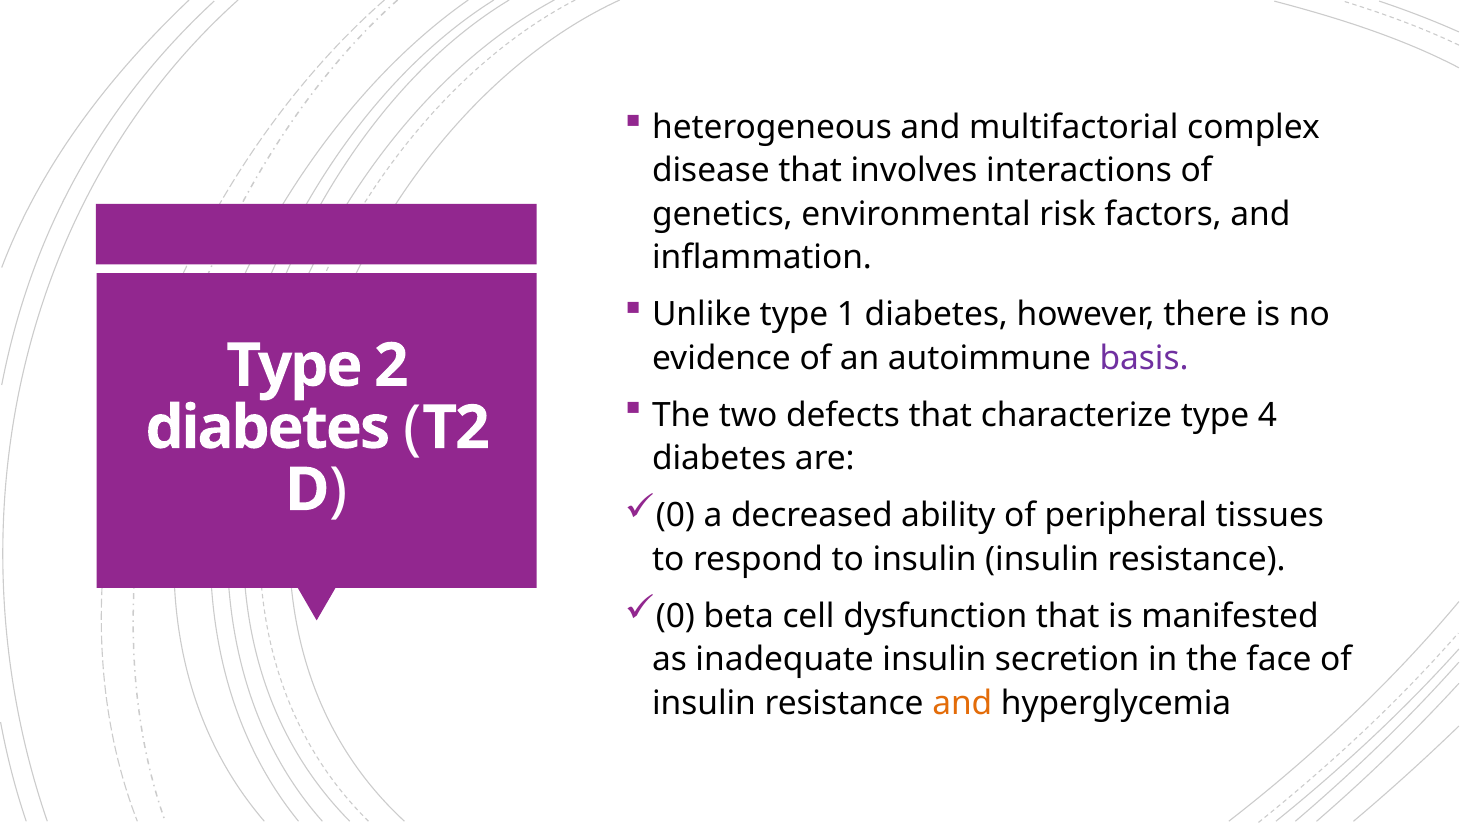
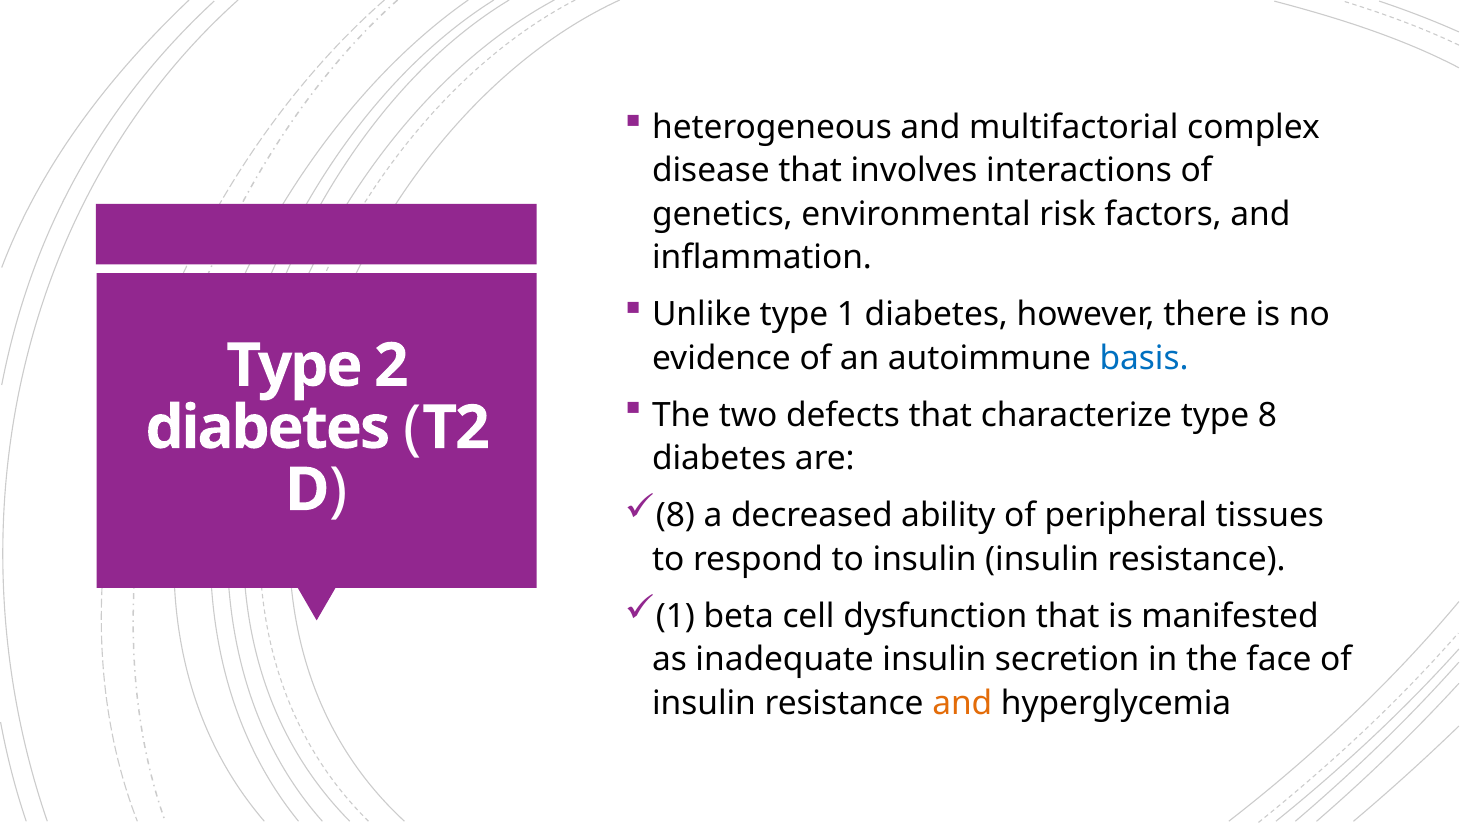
basis colour: purple -> blue
type 4: 4 -> 8
0 at (675, 516): 0 -> 8
0 at (675, 616): 0 -> 1
